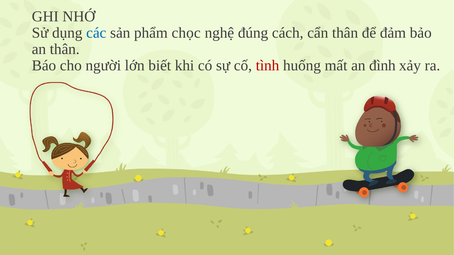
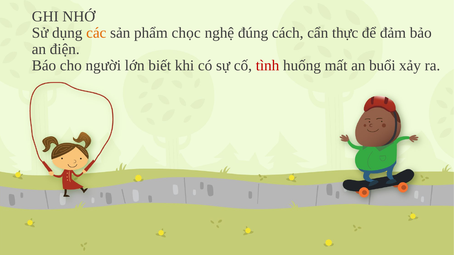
các colour: blue -> orange
cẩn thân: thân -> thực
an thân: thân -> điện
đình: đình -> buổi
